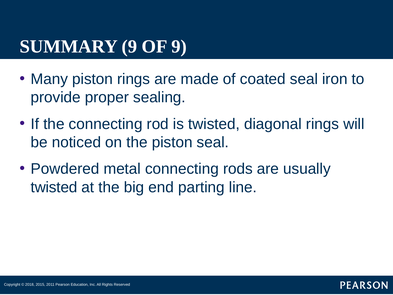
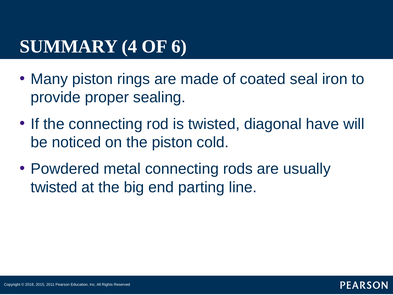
SUMMARY 9: 9 -> 4
OF 9: 9 -> 6
diagonal rings: rings -> have
piston seal: seal -> cold
